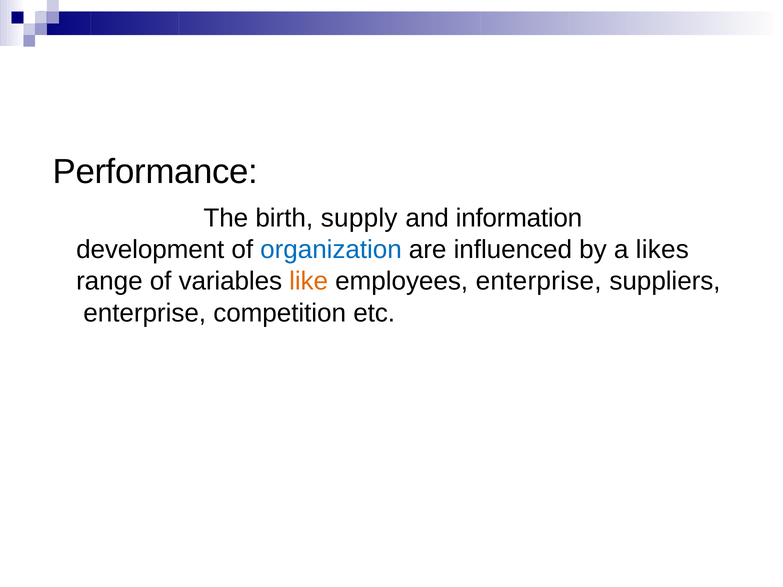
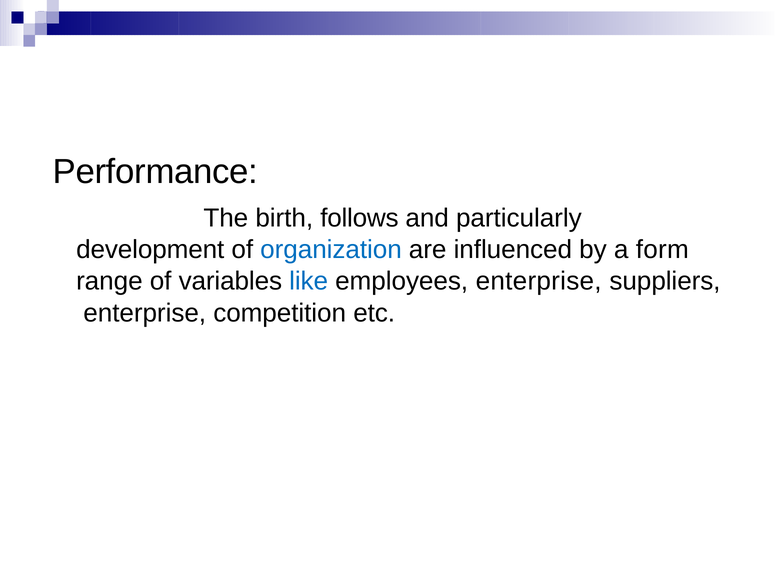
supply: supply -> follows
information: information -> particularly
likes: likes -> form
like colour: orange -> blue
